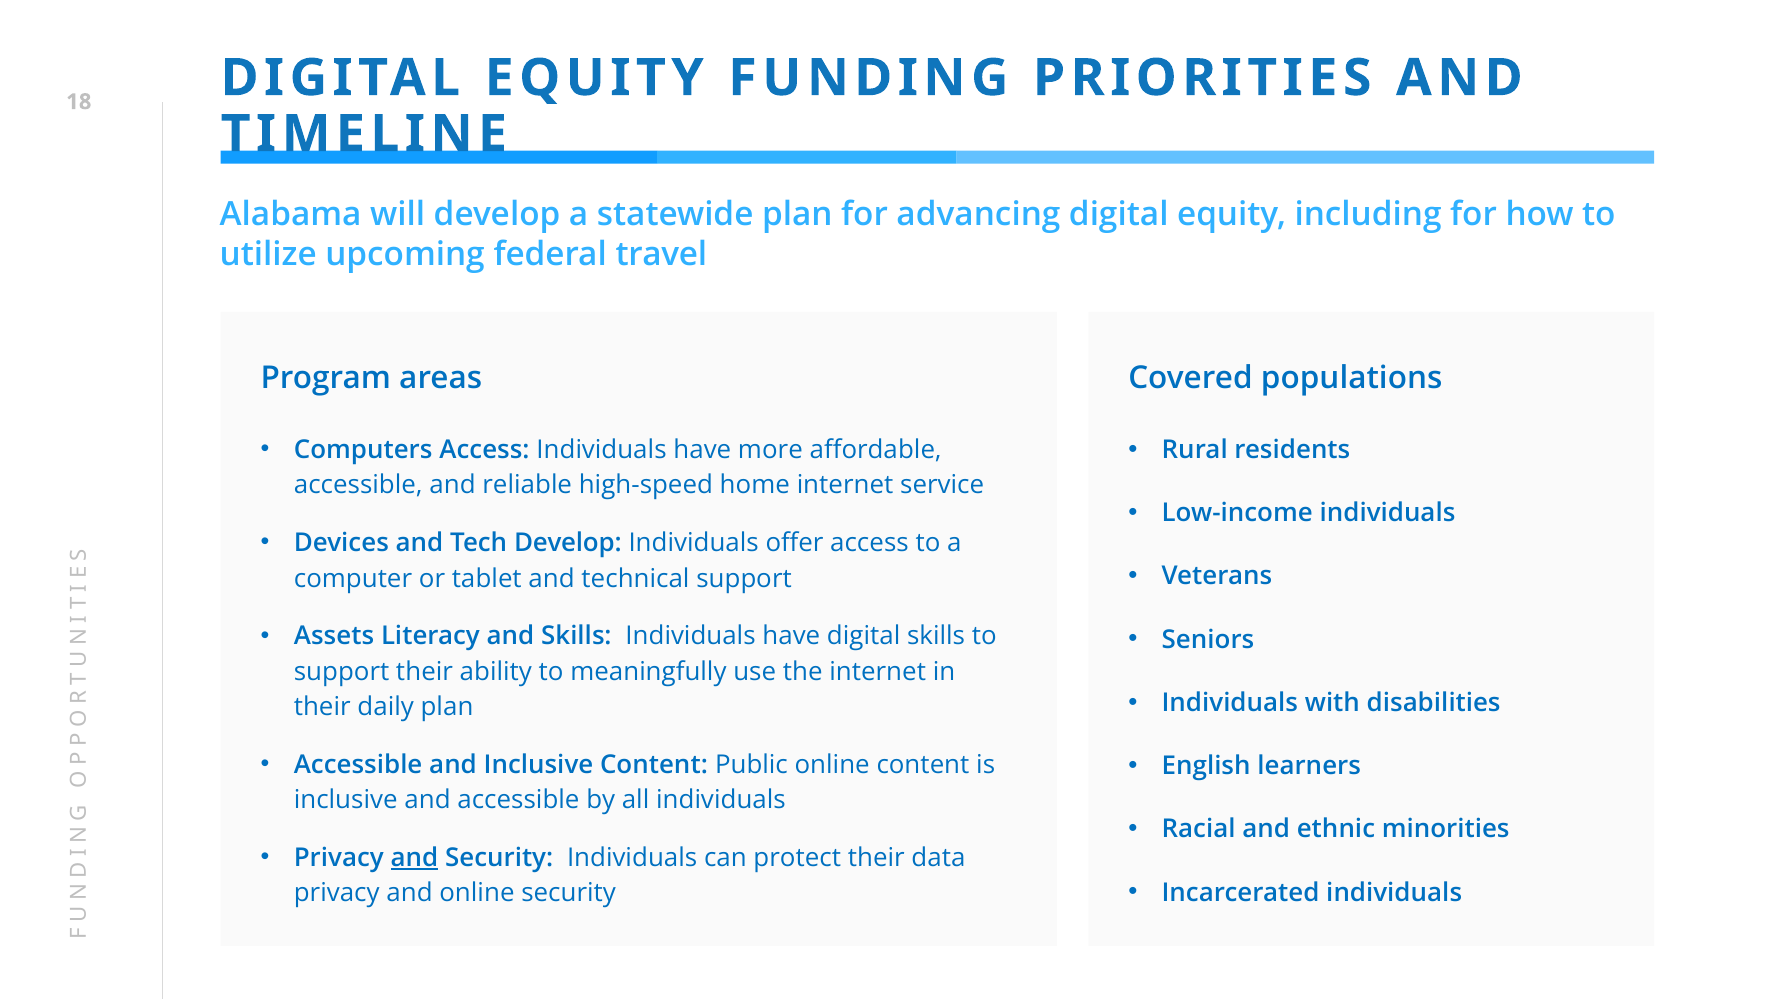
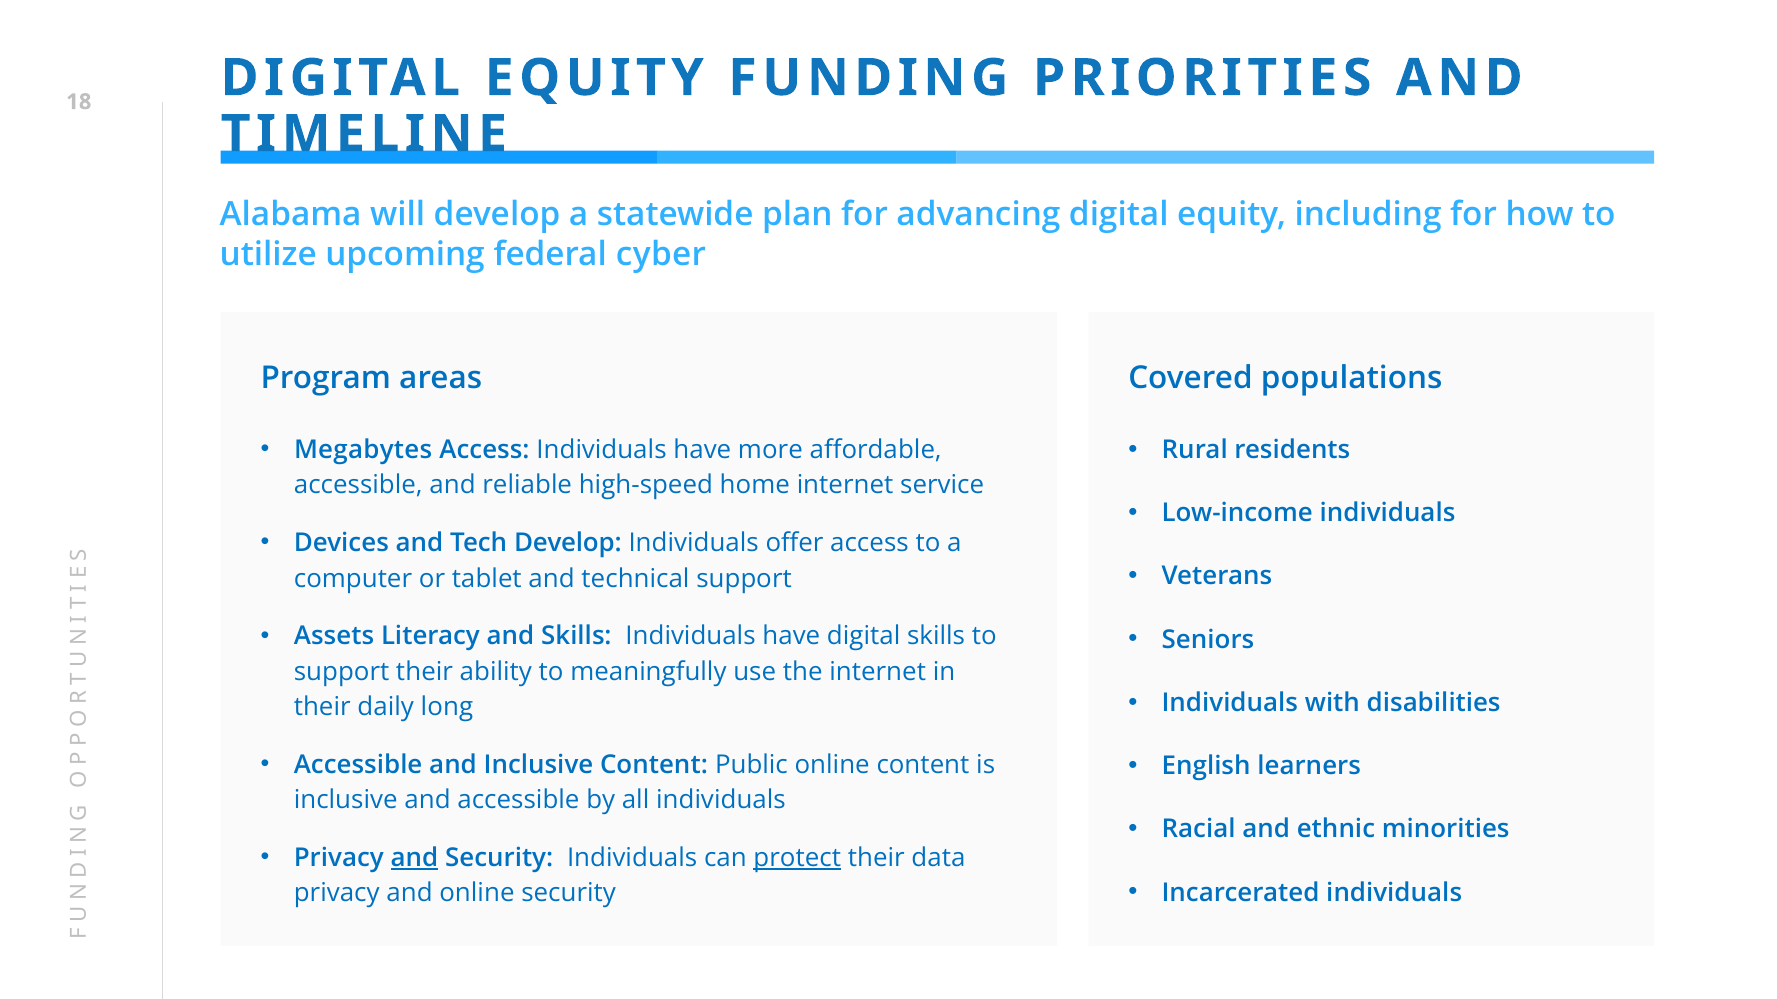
travel: travel -> cyber
Computers: Computers -> Megabytes
daily plan: plan -> long
protect underline: none -> present
